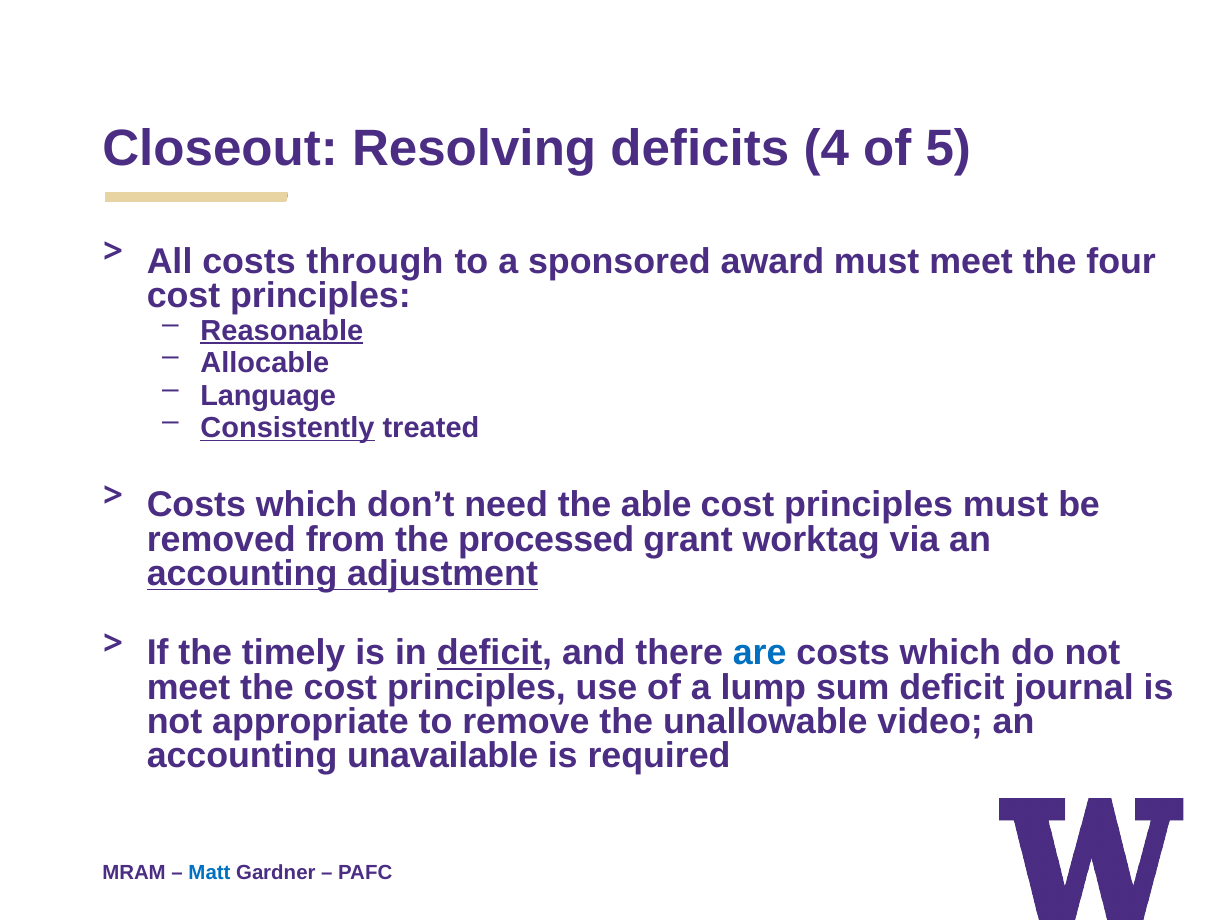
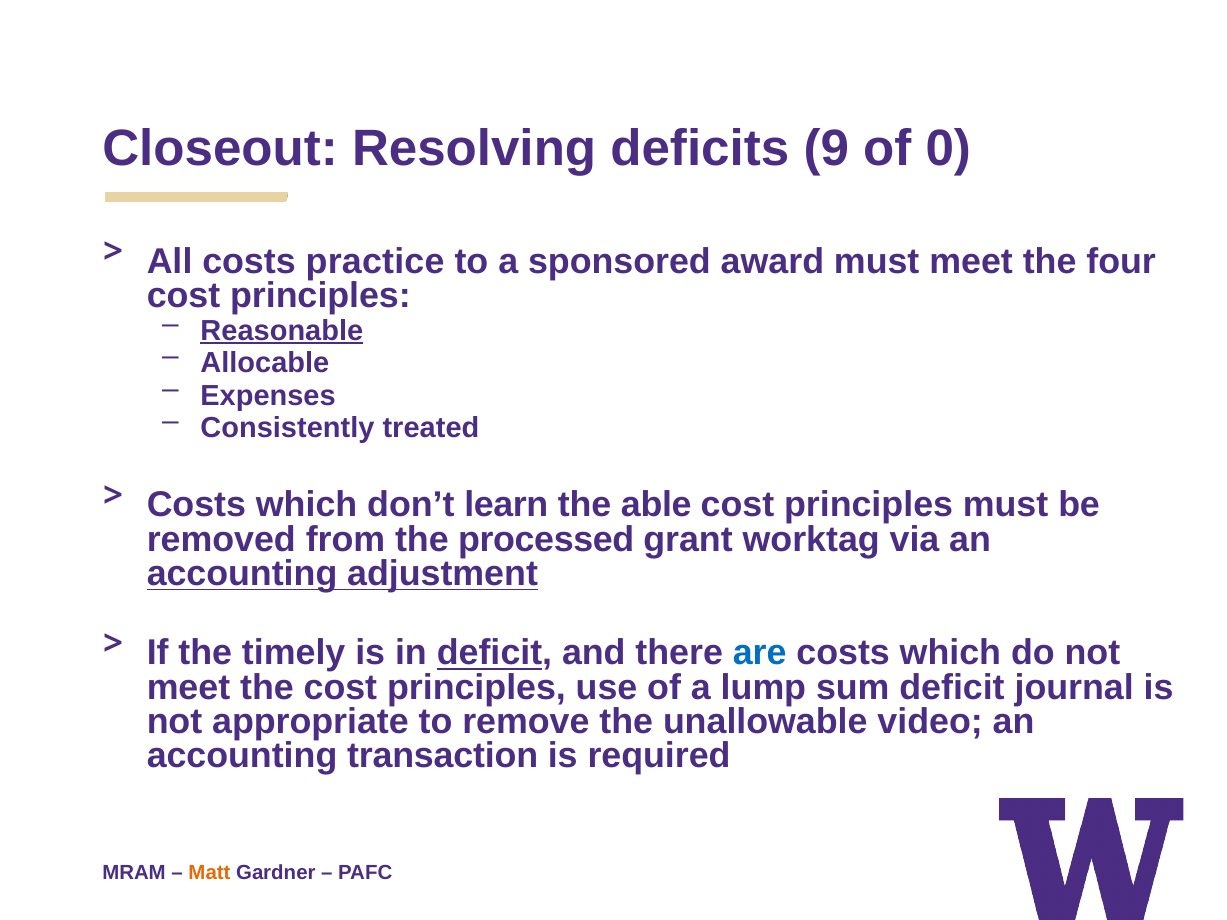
4: 4 -> 9
5: 5 -> 0
through: through -> practice
Language: Language -> Expenses
Consistently underline: present -> none
need: need -> learn
unavailable: unavailable -> transaction
Matt colour: blue -> orange
